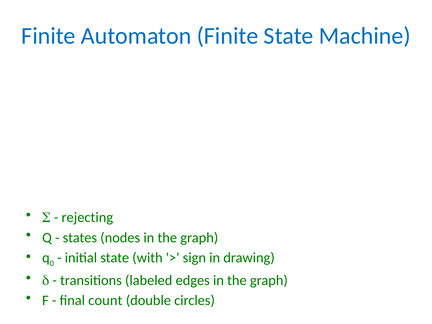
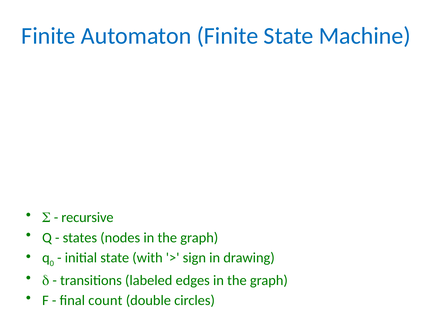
rejecting: rejecting -> recursive
